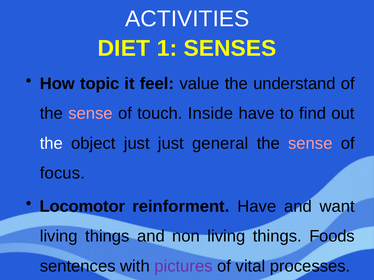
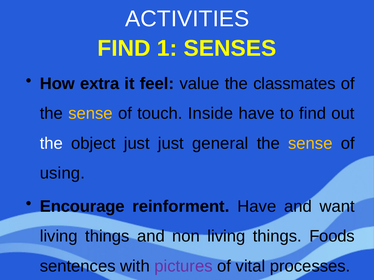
DIET at (124, 48): DIET -> FIND
topic: topic -> extra
understand: understand -> classmates
sense at (90, 114) colour: pink -> yellow
sense at (310, 144) colour: pink -> yellow
focus: focus -> using
Locomotor: Locomotor -> Encourage
